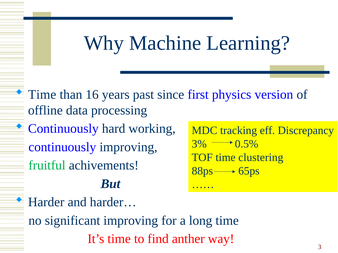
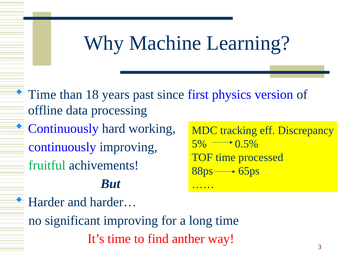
16: 16 -> 18
3%: 3% -> 5%
clustering: clustering -> processed
